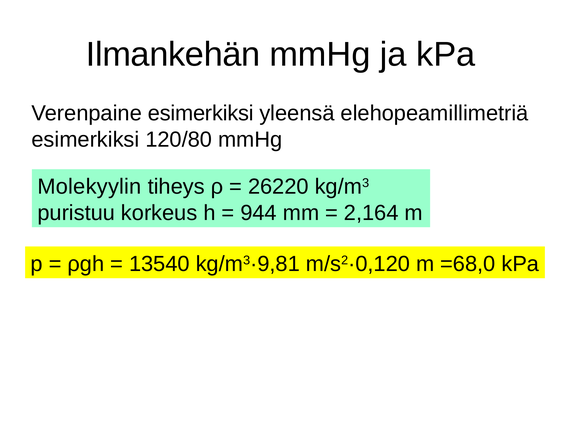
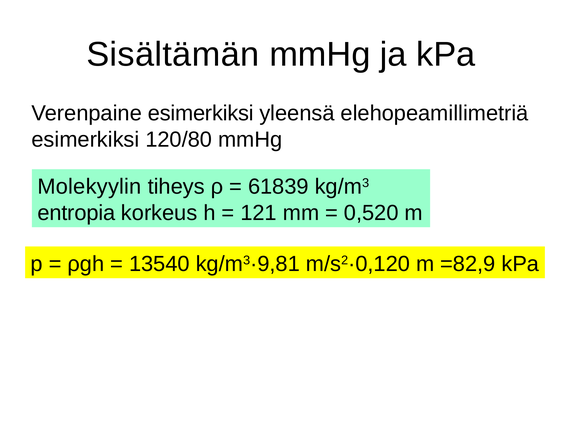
Ilmankehän: Ilmankehän -> Sisältämän
26220: 26220 -> 61839
puristuu: puristuu -> entropia
944: 944 -> 121
2,164: 2,164 -> 0,520
=68,0: =68,0 -> =82,9
